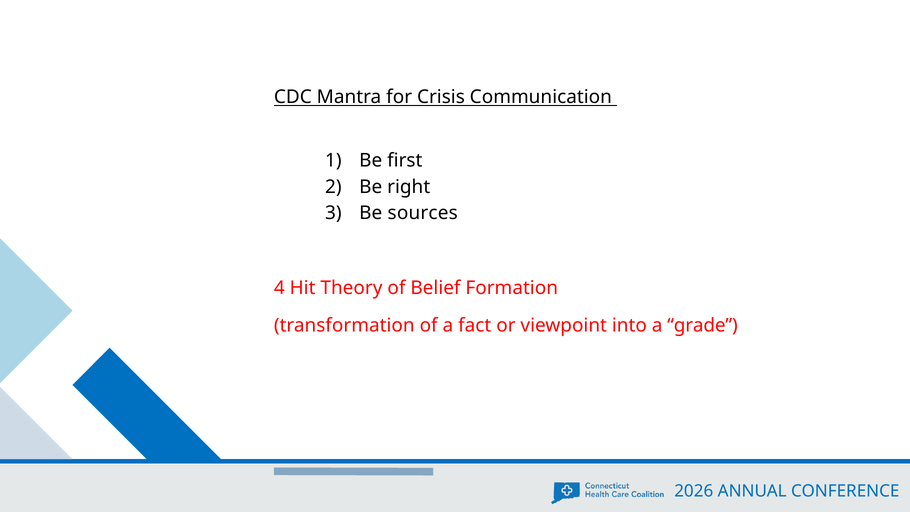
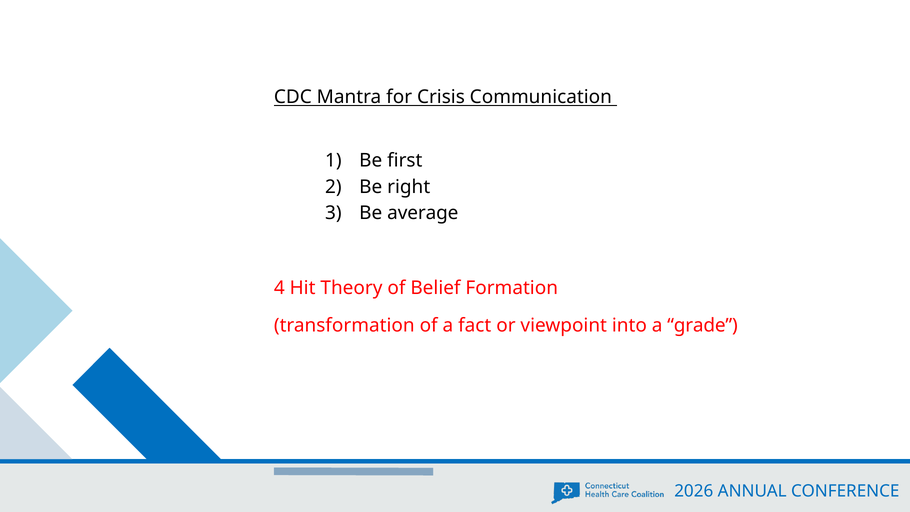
sources: sources -> average
